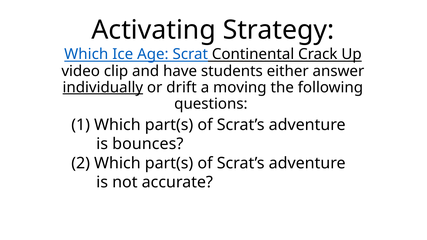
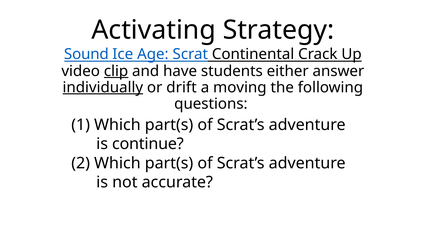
Which at (86, 54): Which -> Sound
clip underline: none -> present
bounces: bounces -> continue
